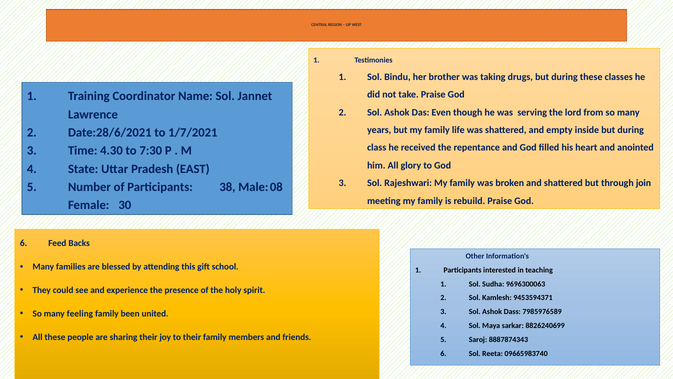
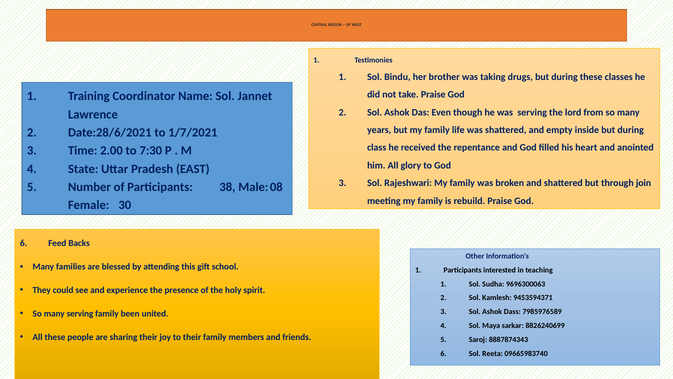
4.30: 4.30 -> 2.00
many feeling: feeling -> serving
